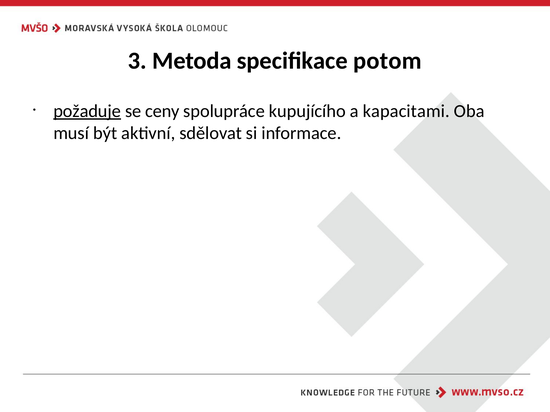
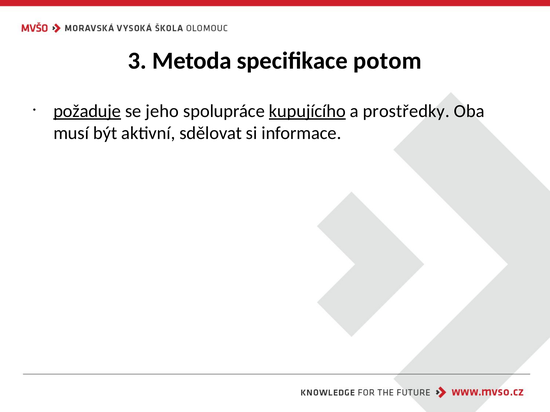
ceny: ceny -> jeho
kupujícího underline: none -> present
kapacitami: kapacitami -> prostředky
